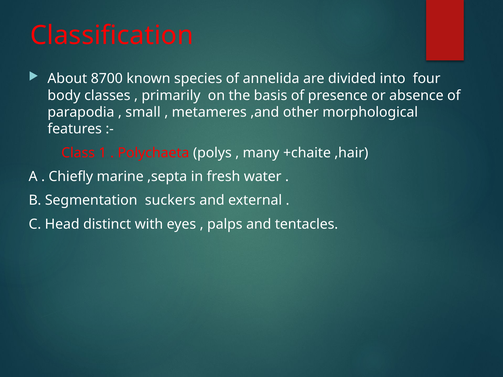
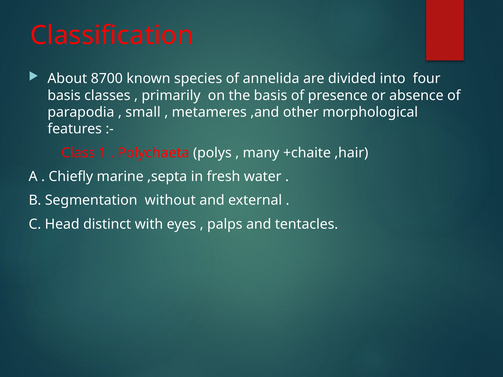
body at (64, 95): body -> basis
suckers: suckers -> without
